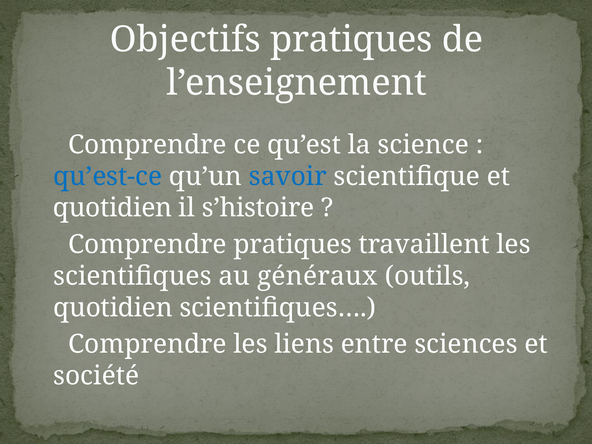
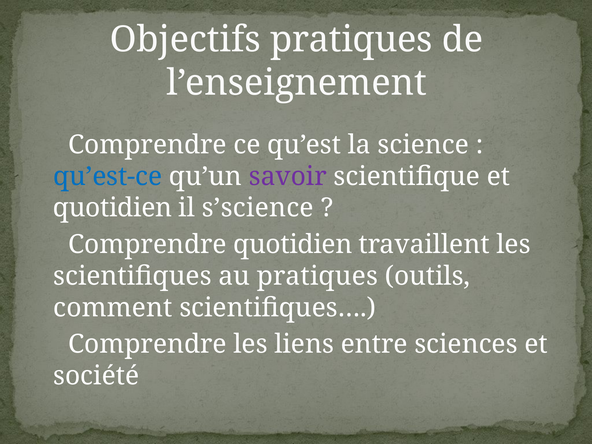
savoir colour: blue -> purple
s’histoire: s’histoire -> s’science
Comprendre pratiques: pratiques -> quotidien
au généraux: généraux -> pratiques
quotidien at (113, 308): quotidien -> comment
